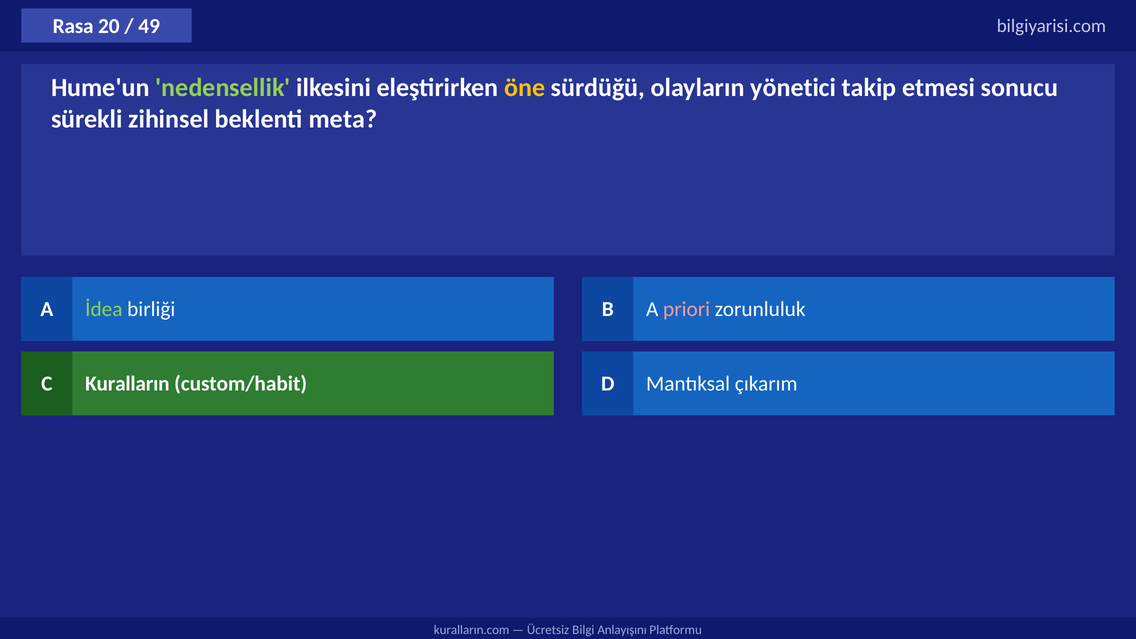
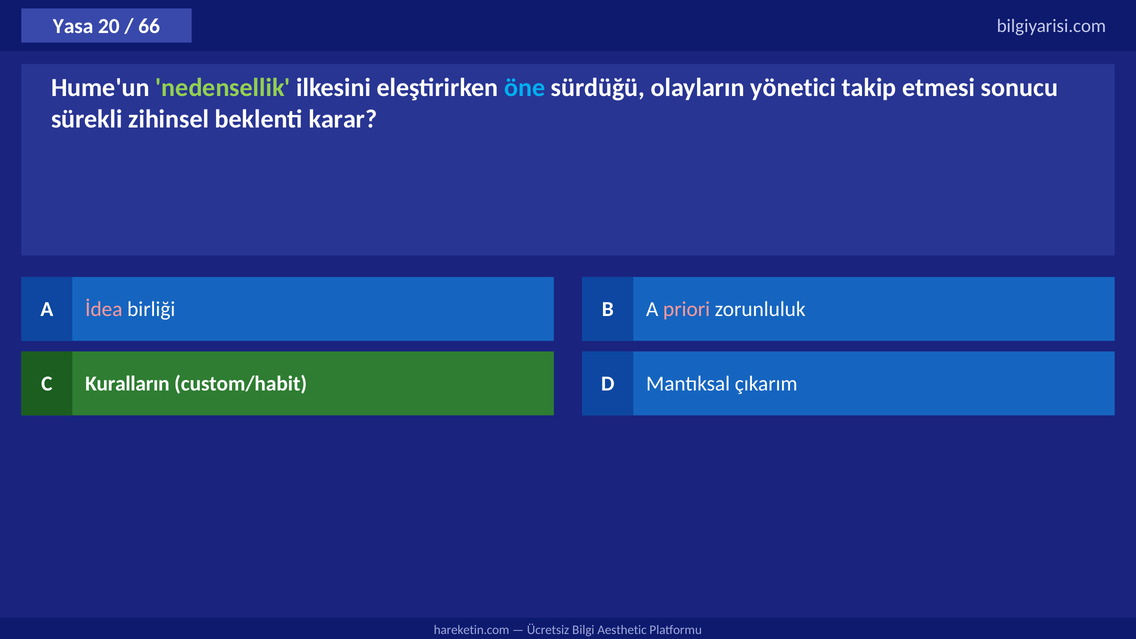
Rasa: Rasa -> Yasa
49: 49 -> 66
öne colour: yellow -> light blue
meta: meta -> karar
İdea colour: light green -> pink
kuralların.com: kuralların.com -> hareketin.com
Anlayışını: Anlayışını -> Aesthetic
